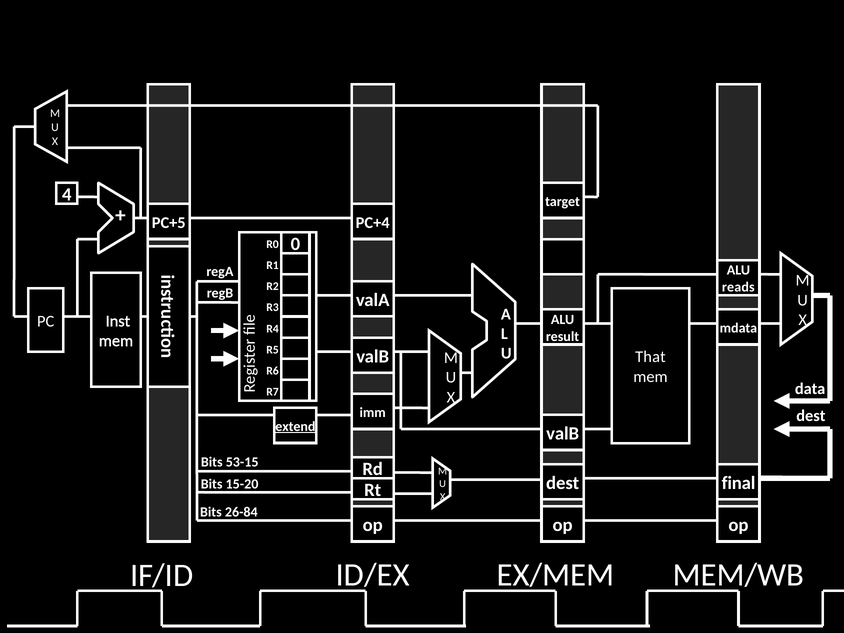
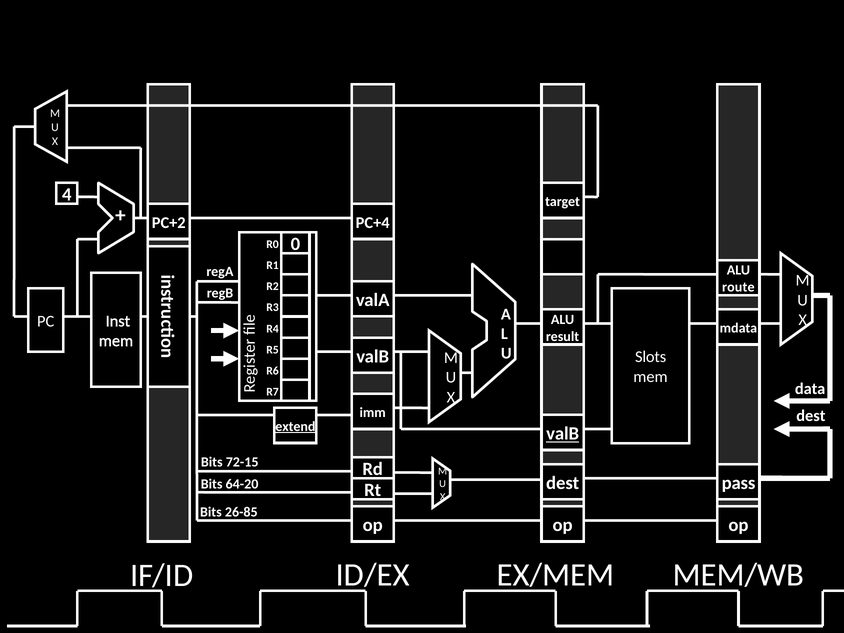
PC+5: PC+5 -> PC+2
reads: reads -> route
That: That -> Slots
valB at (563, 434) underline: none -> present
53-15: 53-15 -> 72-15
final: final -> pass
15-20: 15-20 -> 64-20
26-84: 26-84 -> 26-85
